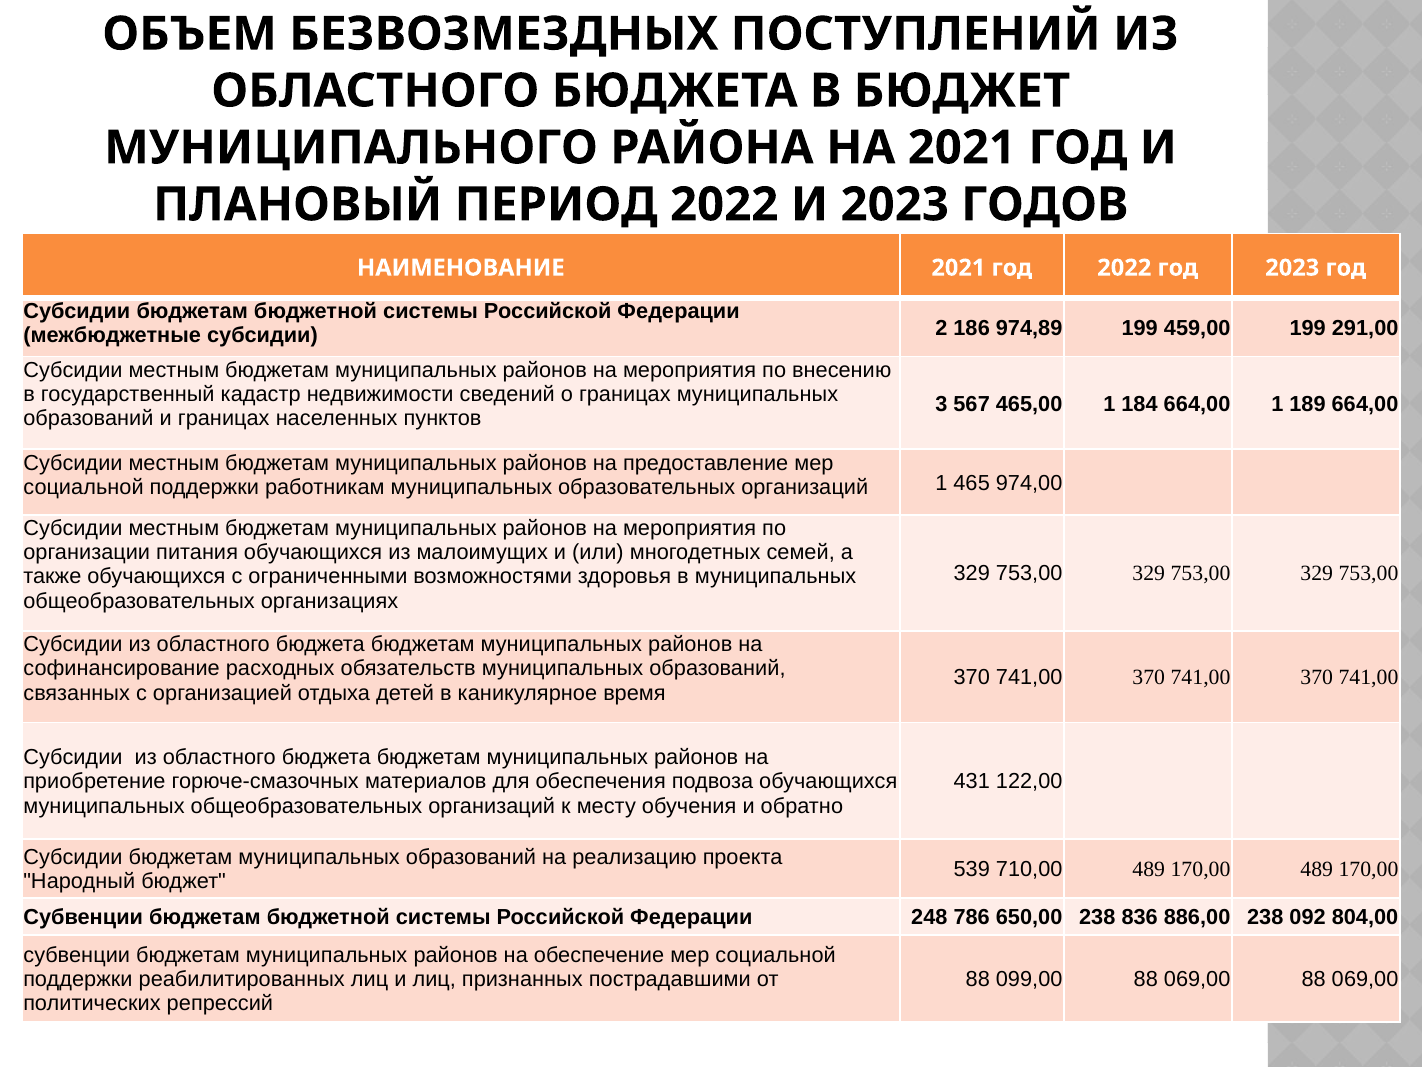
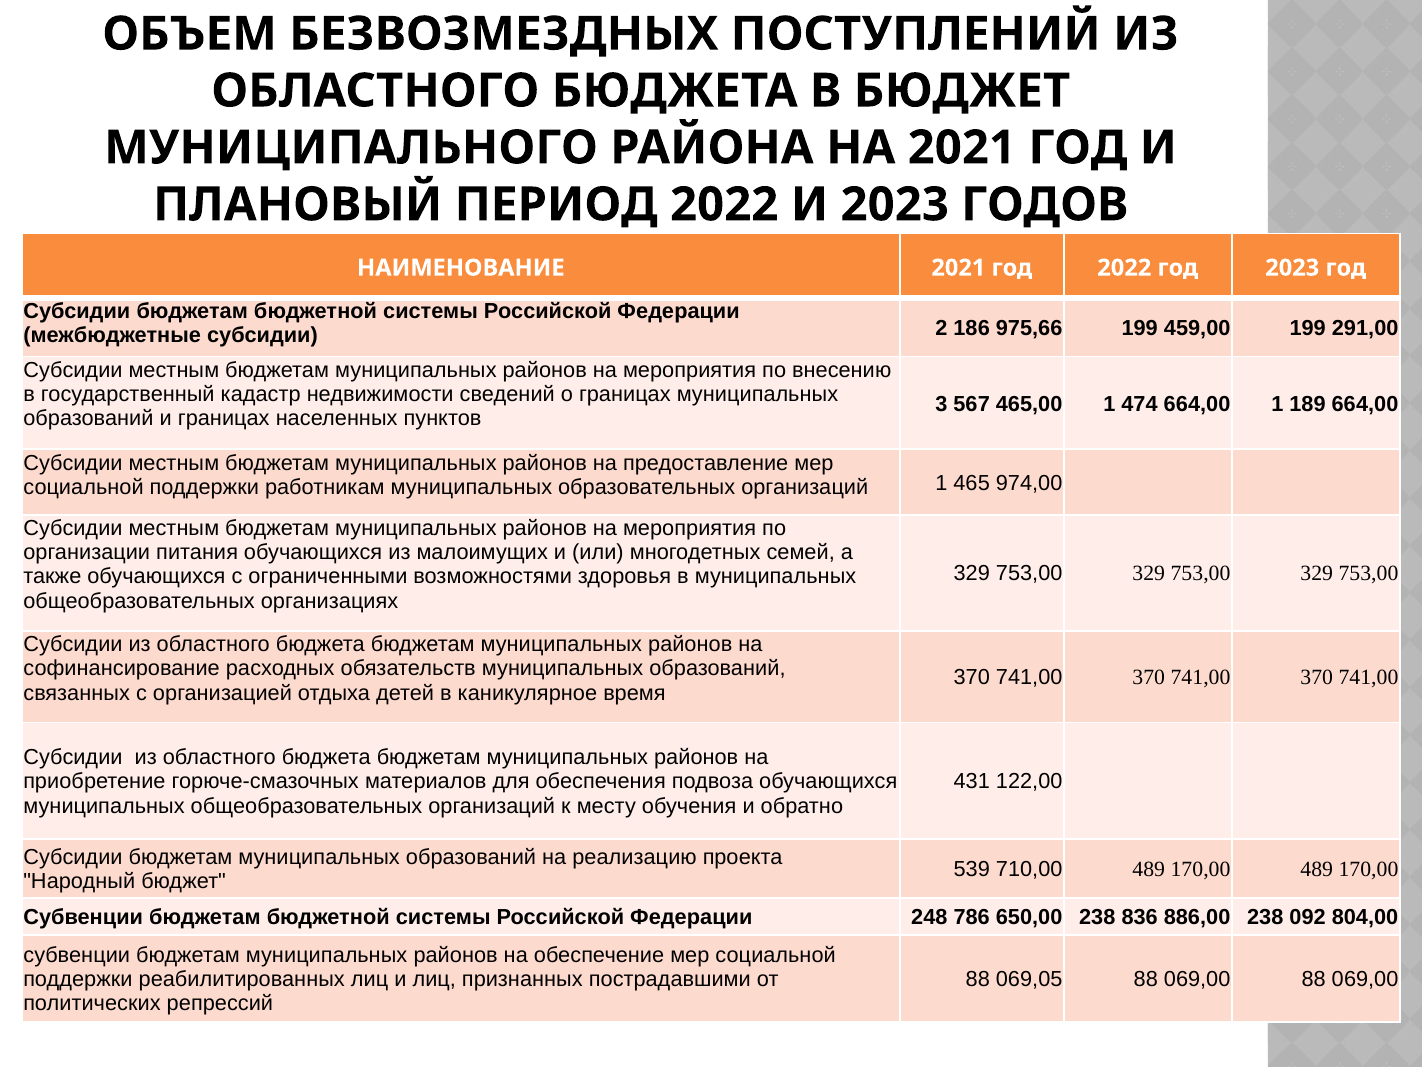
974,89: 974,89 -> 975,66
184: 184 -> 474
099,00: 099,00 -> 069,05
